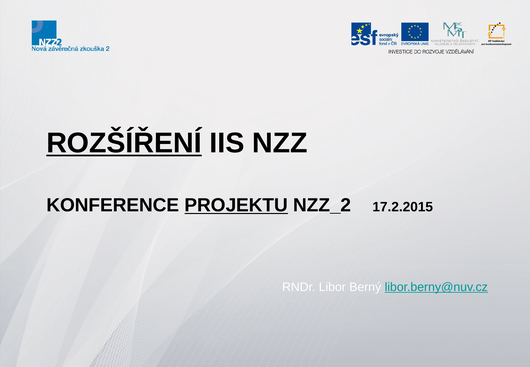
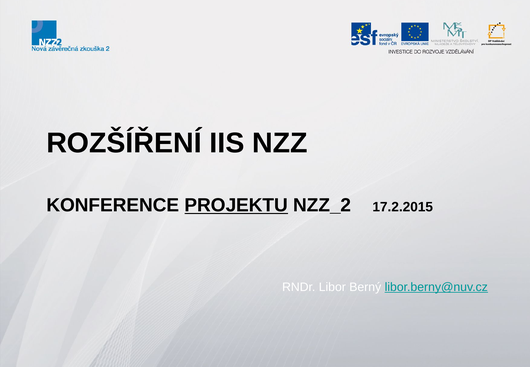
ROZŠÍŘENÍ underline: present -> none
